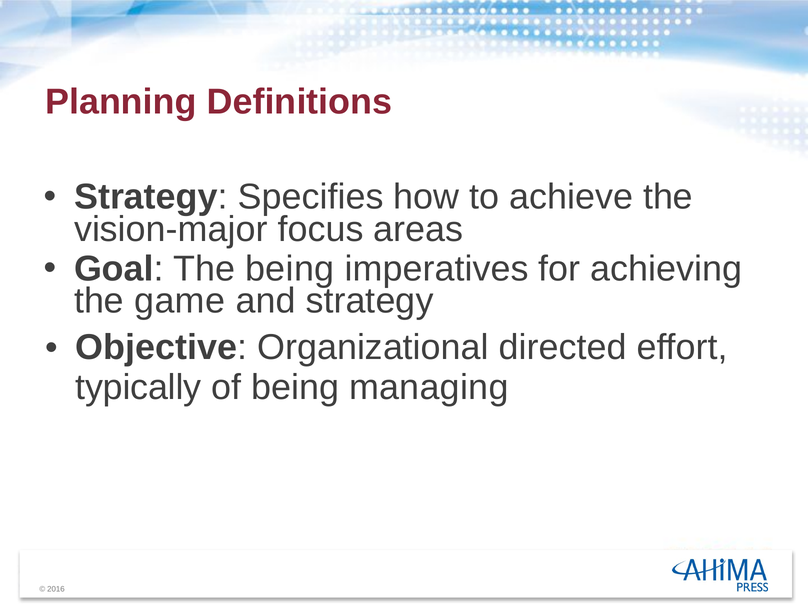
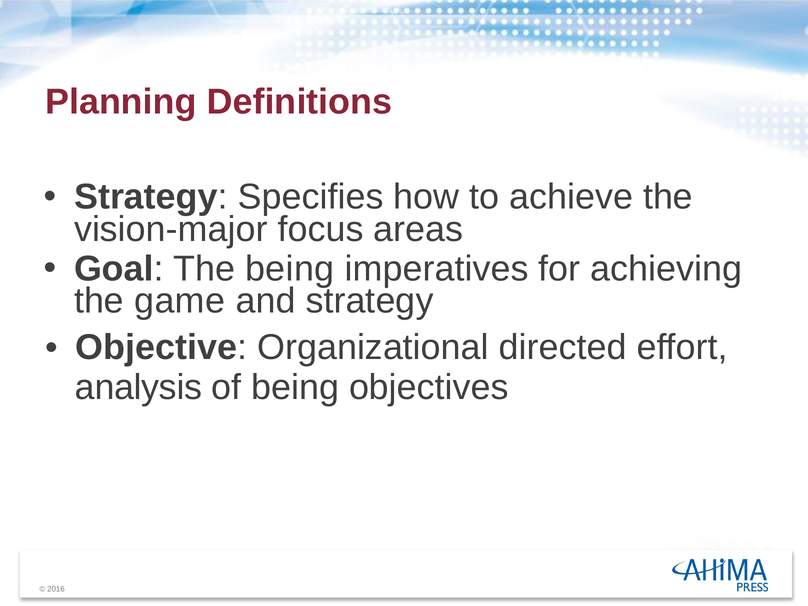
typically: typically -> analysis
managing: managing -> objectives
